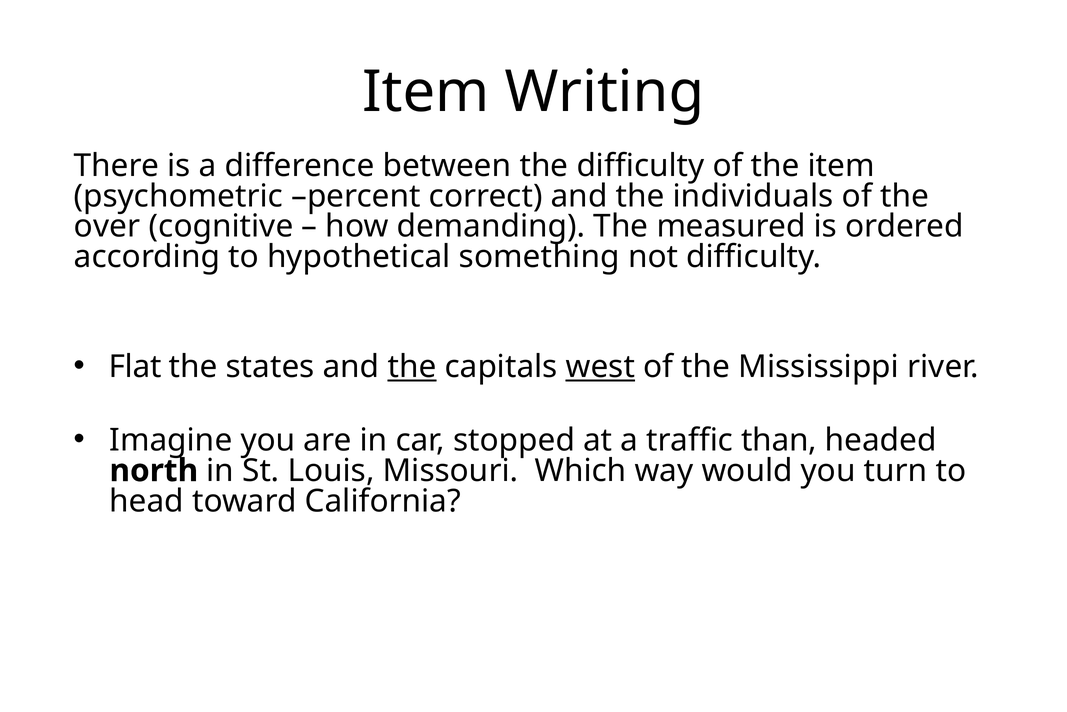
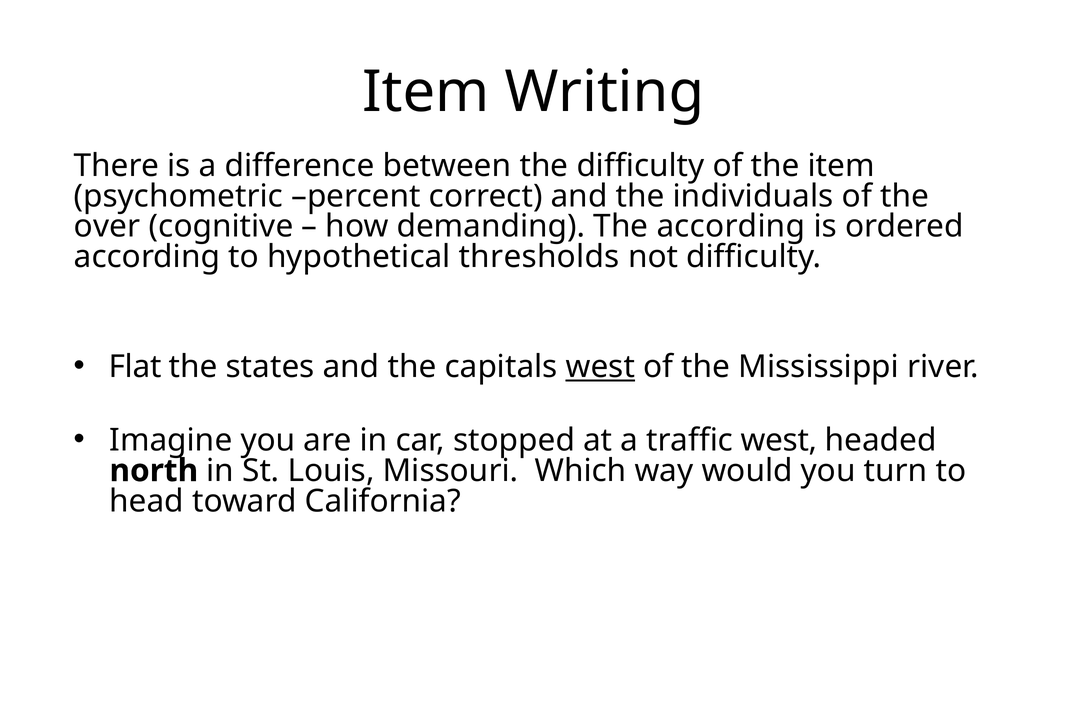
The measured: measured -> according
something: something -> thresholds
the at (412, 367) underline: present -> none
traffic than: than -> west
